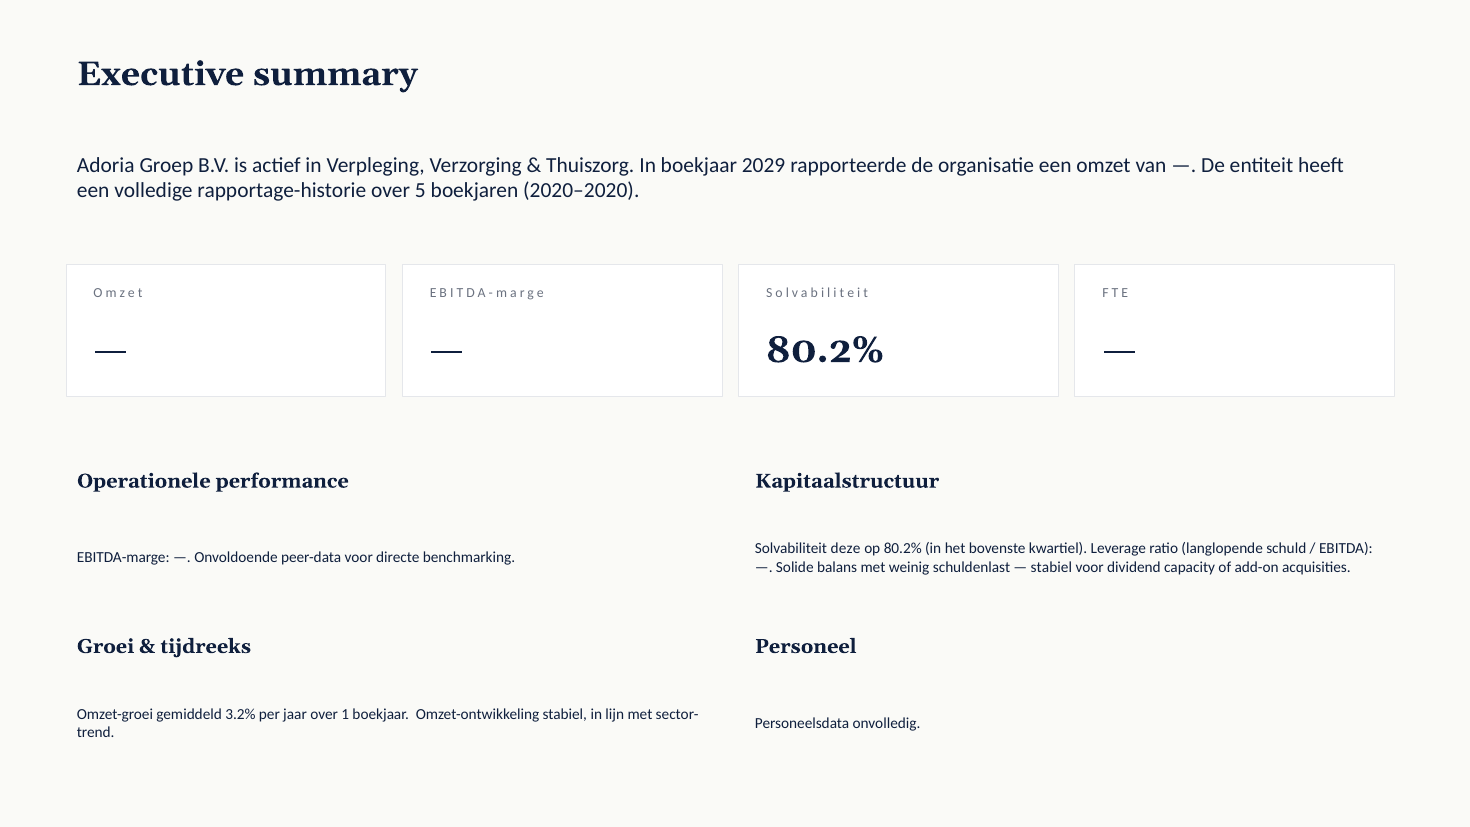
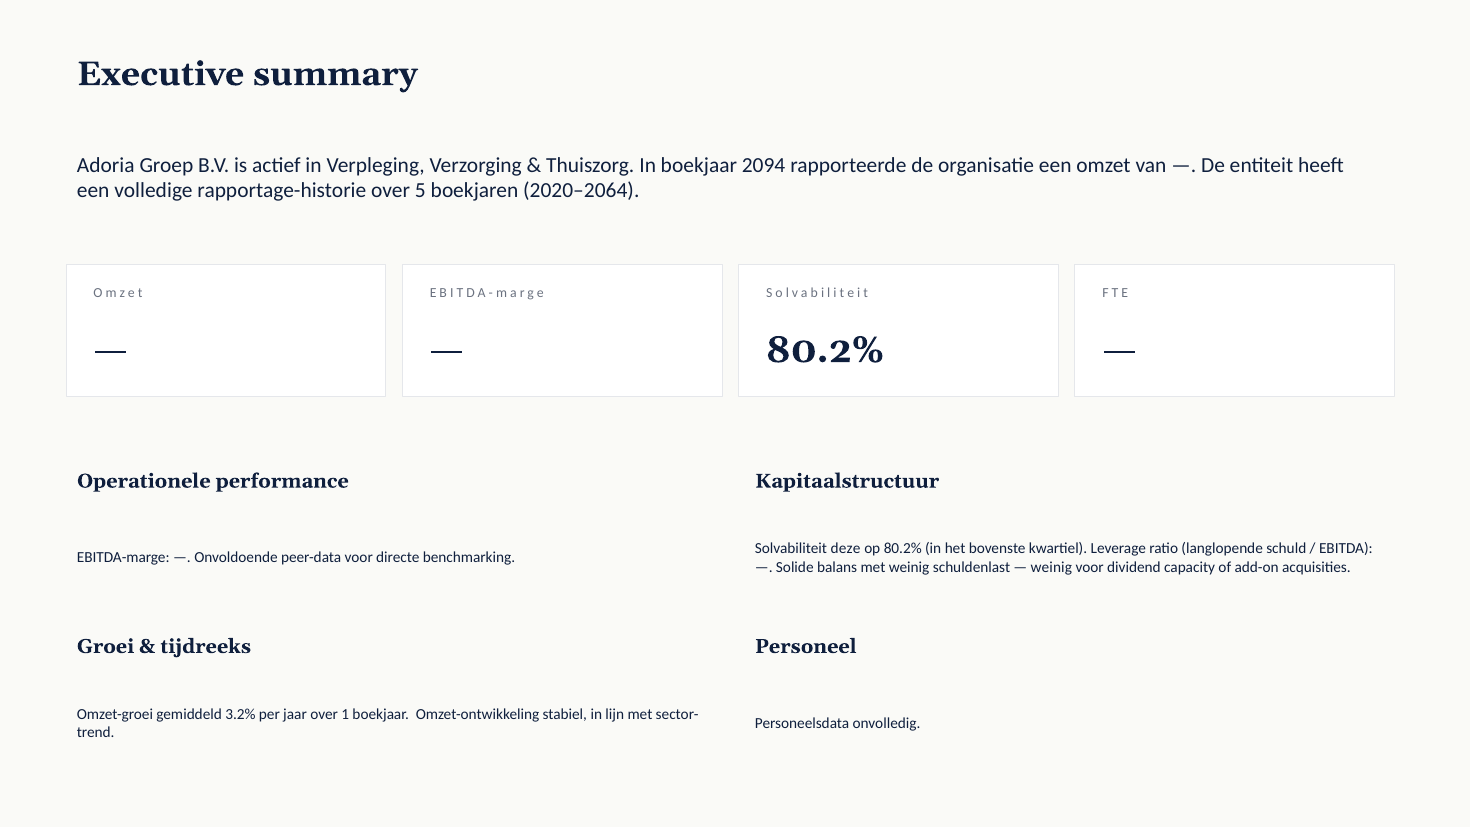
2029: 2029 -> 2094
2020–2020: 2020–2020 -> 2020–2064
stabiel at (1051, 567): stabiel -> weinig
